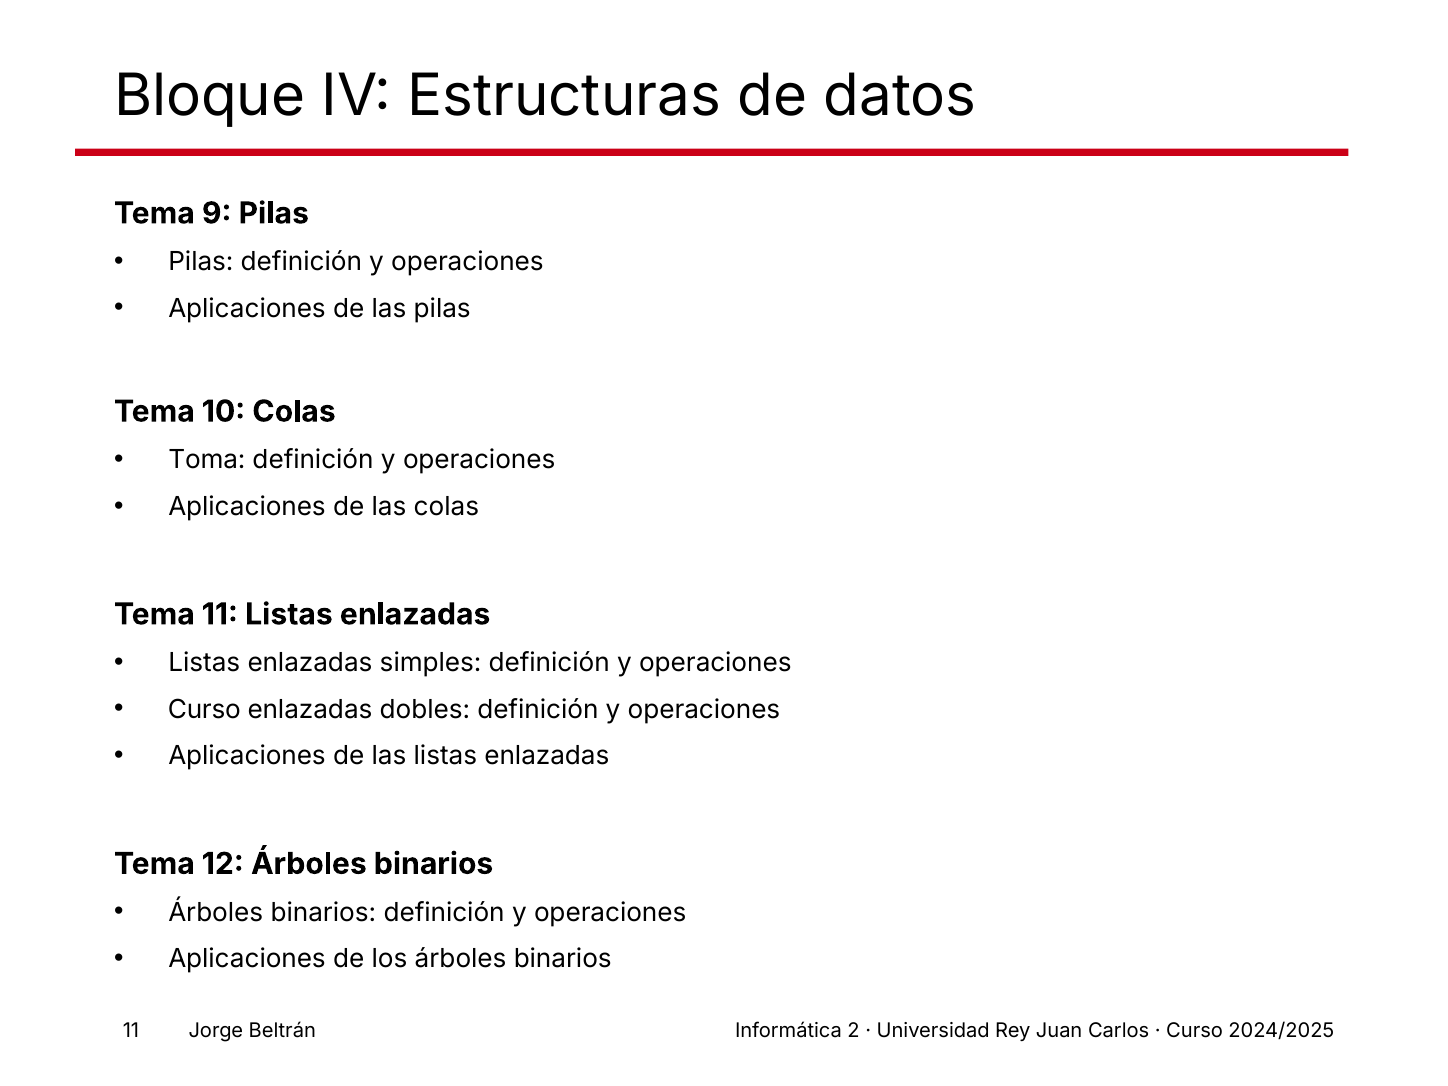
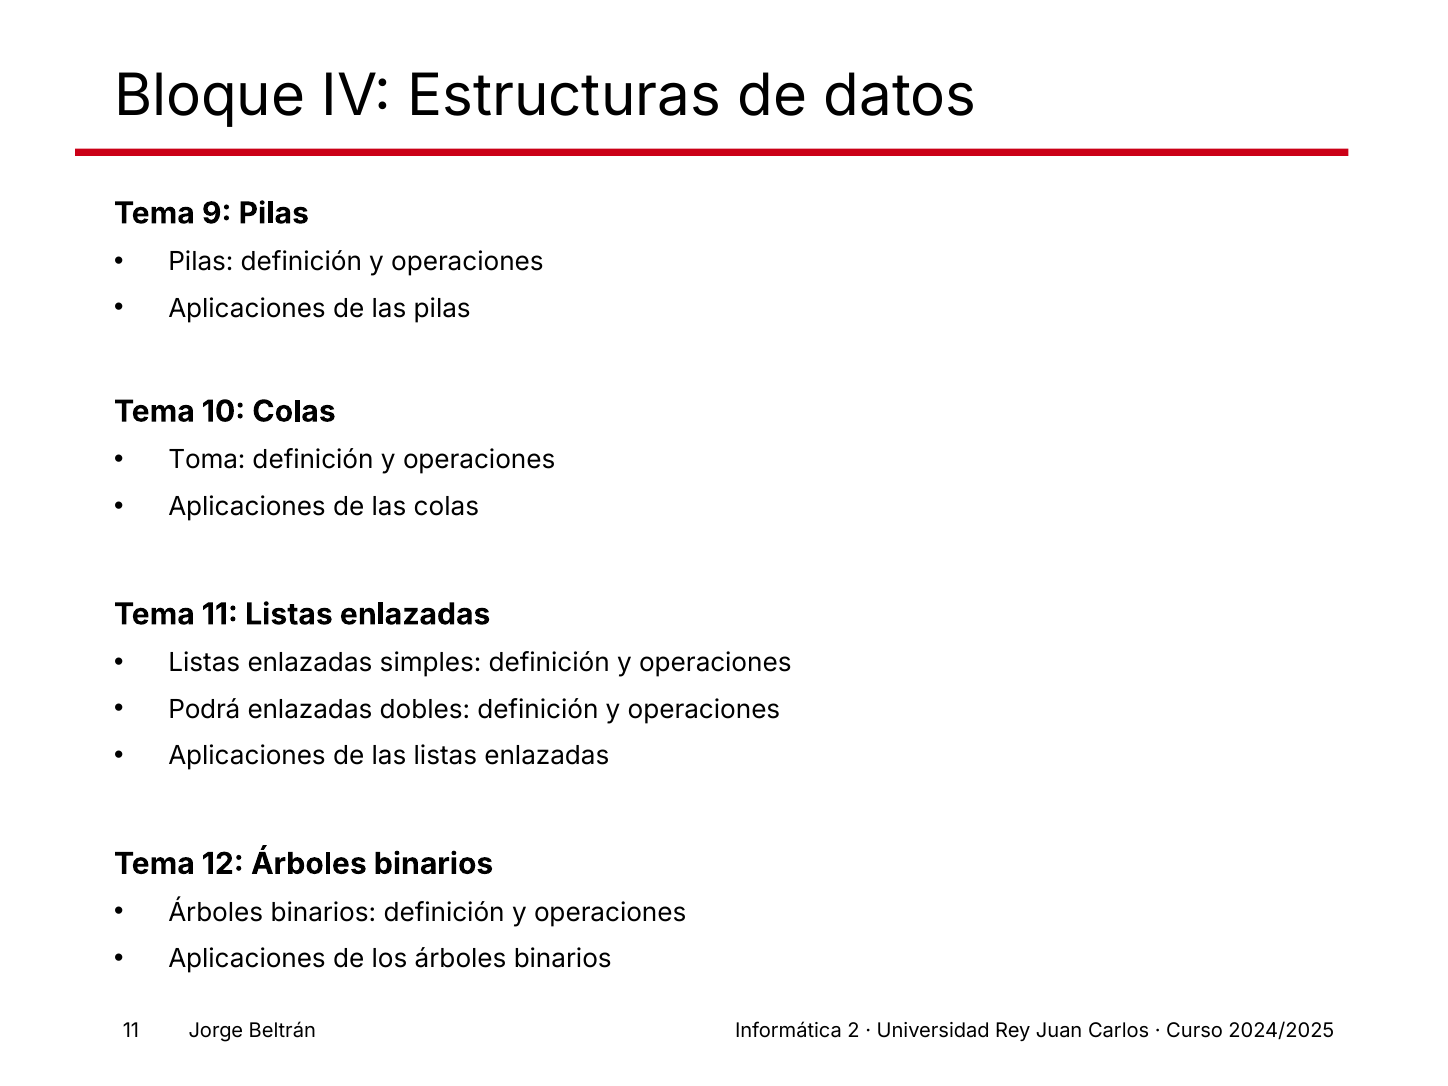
Curso at (204, 710): Curso -> Podrá
